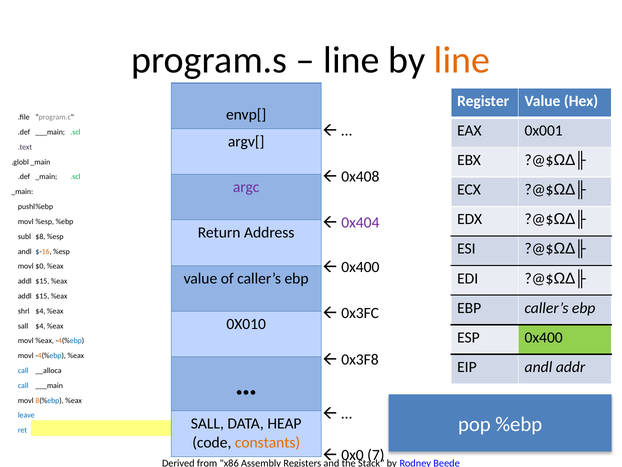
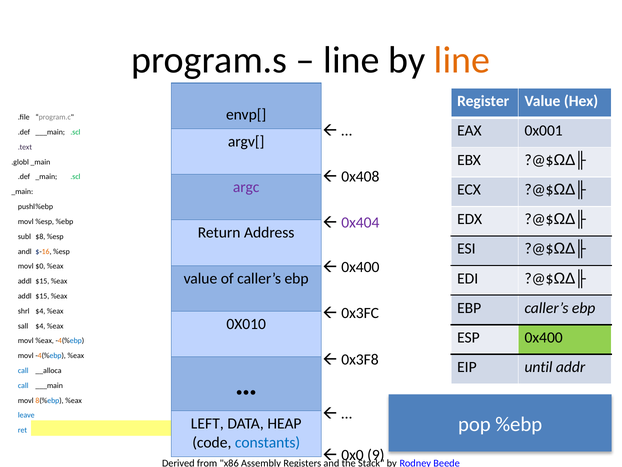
EIP andl: andl -> until
SALL at (207, 423): SALL -> LEFT
constants colour: orange -> blue
7: 7 -> 9
